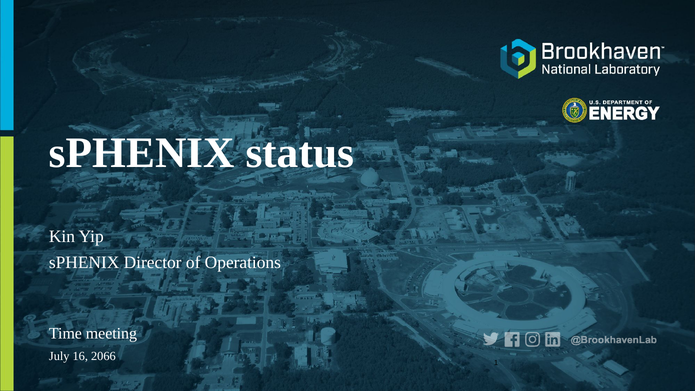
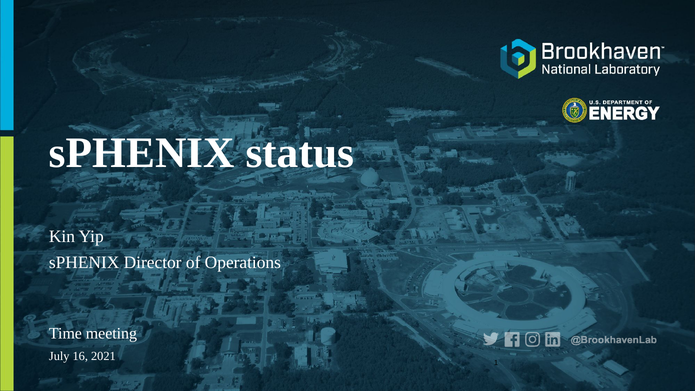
2066: 2066 -> 2021
